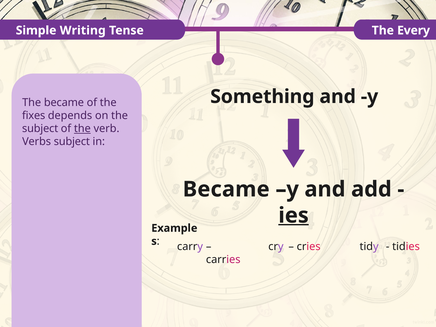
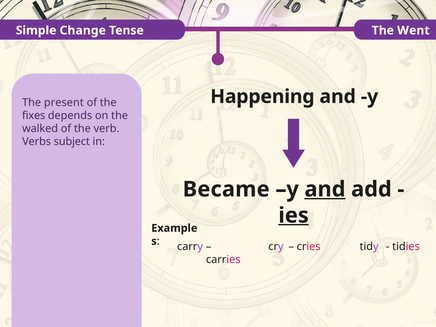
Writing: Writing -> Change
Every: Every -> Went
Something: Something -> Happening
The became: became -> present
subject at (40, 129): subject -> walked
the at (82, 129) underline: present -> none
and at (325, 189) underline: none -> present
